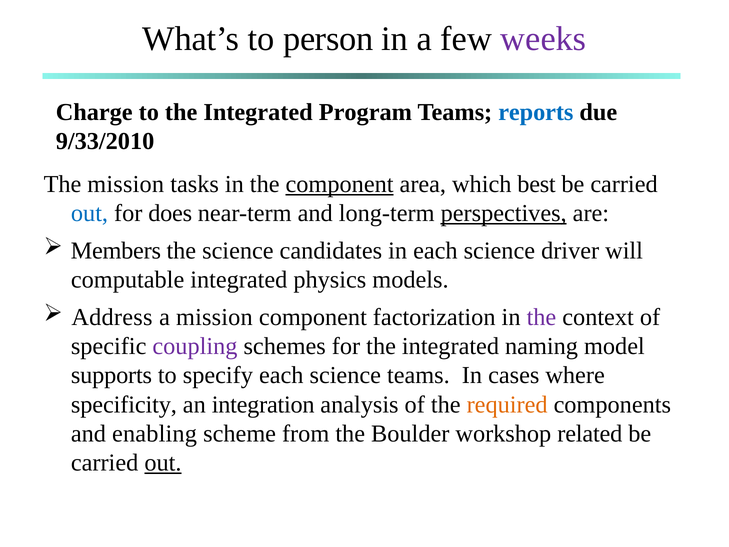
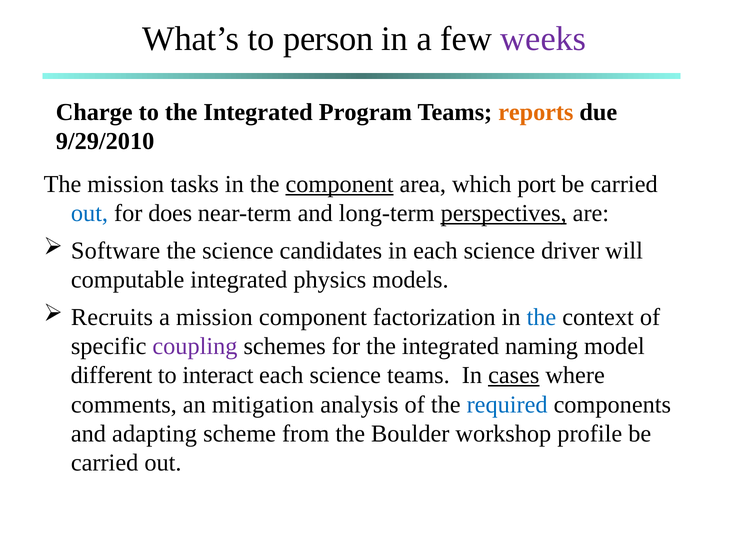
reports colour: blue -> orange
9/33/2010: 9/33/2010 -> 9/29/2010
best: best -> port
Members: Members -> Software
Address: Address -> Recruits
the at (541, 317) colour: purple -> blue
supports: supports -> different
specify: specify -> interact
cases underline: none -> present
specificity: specificity -> comments
integration: integration -> mitigation
required colour: orange -> blue
enabling: enabling -> adapting
related: related -> profile
out at (163, 463) underline: present -> none
